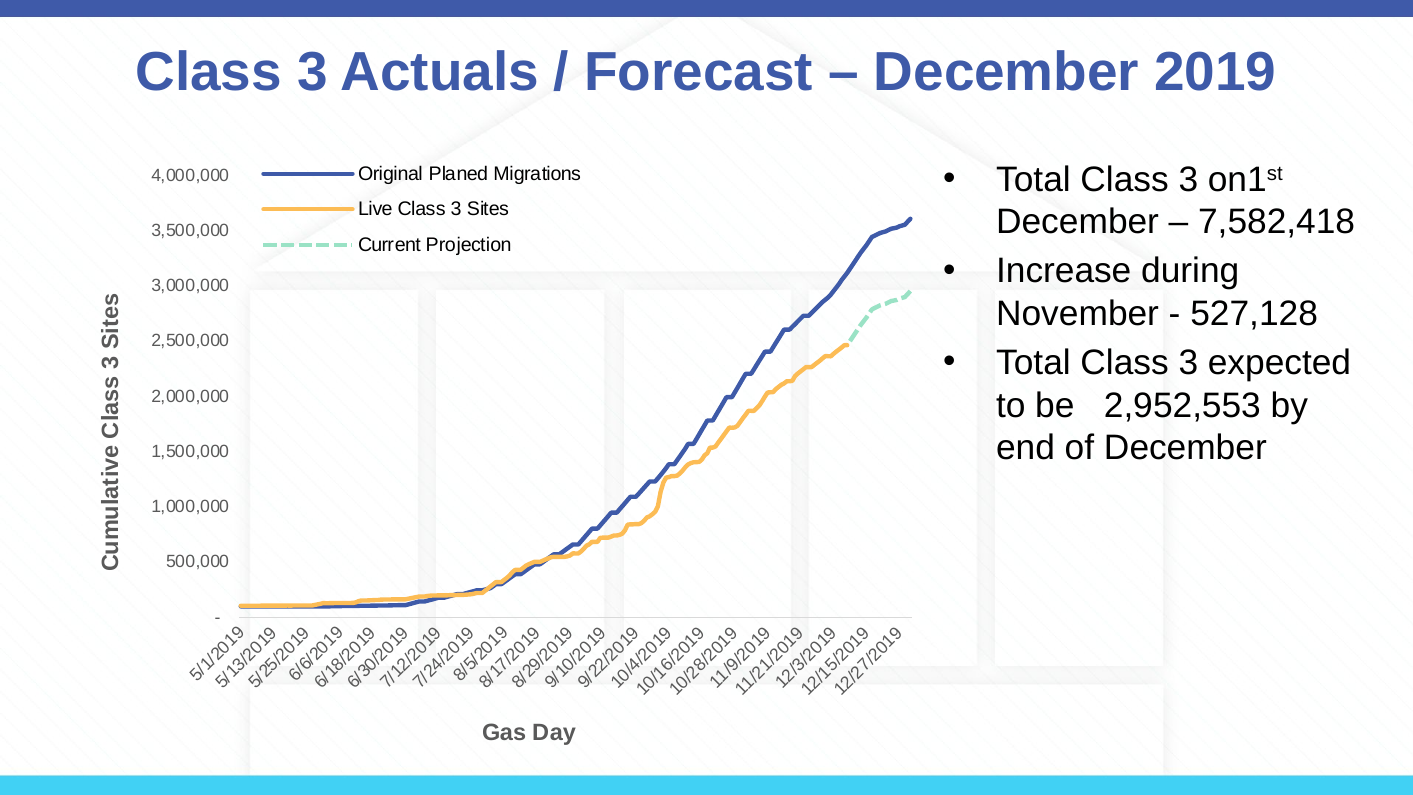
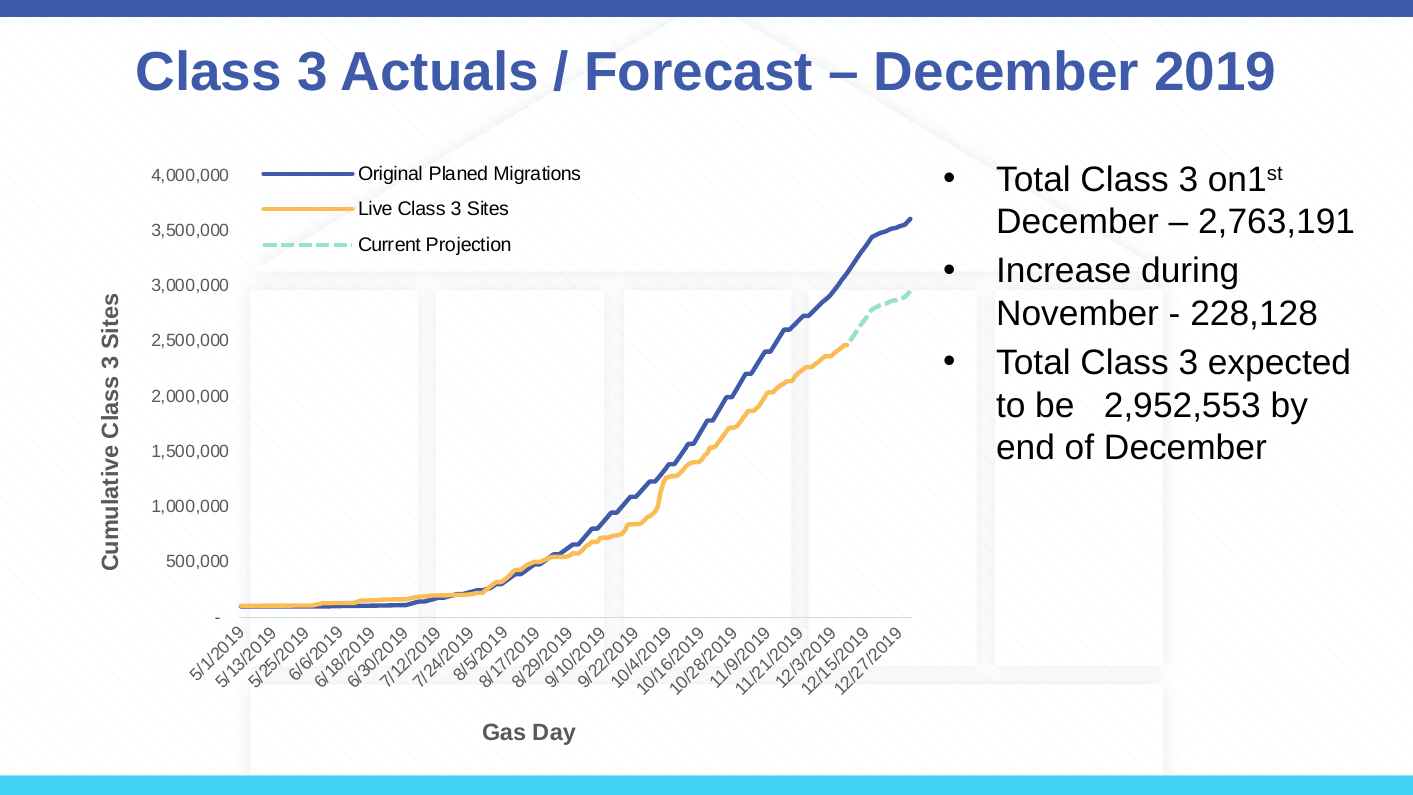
7,582,418: 7,582,418 -> 2,763,191
527,128: 527,128 -> 228,128
